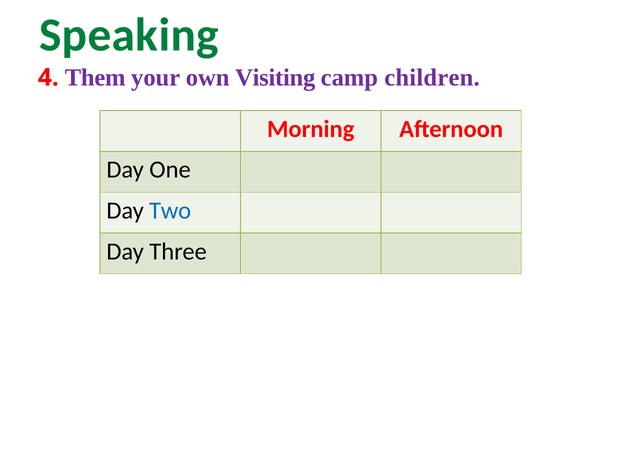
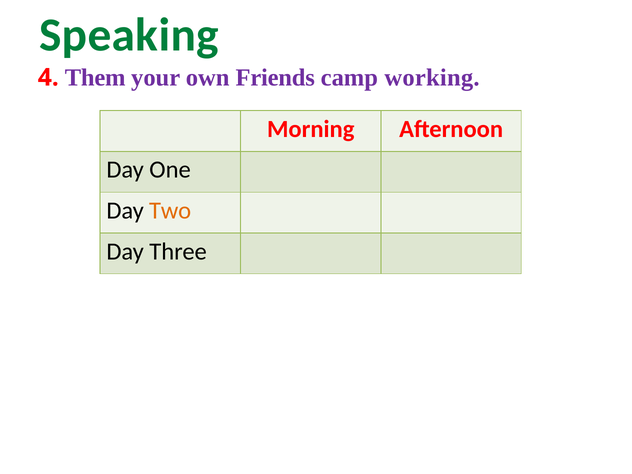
Visiting: Visiting -> Friends
children: children -> working
Two colour: blue -> orange
